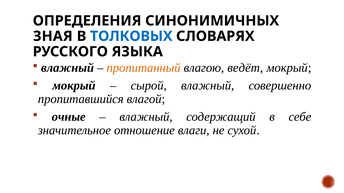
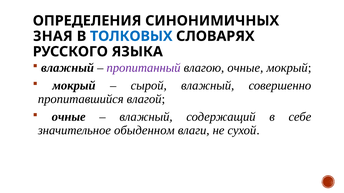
пропитанный colour: orange -> purple
влагою ведёт: ведёт -> очные
отношение: отношение -> обыденном
